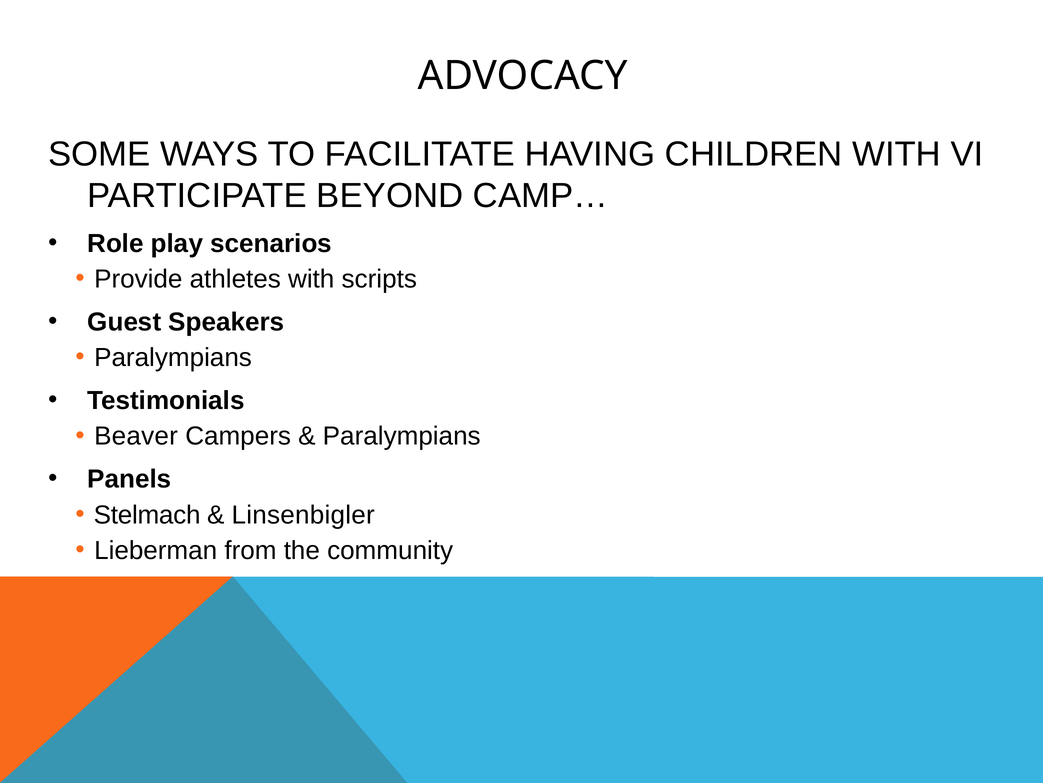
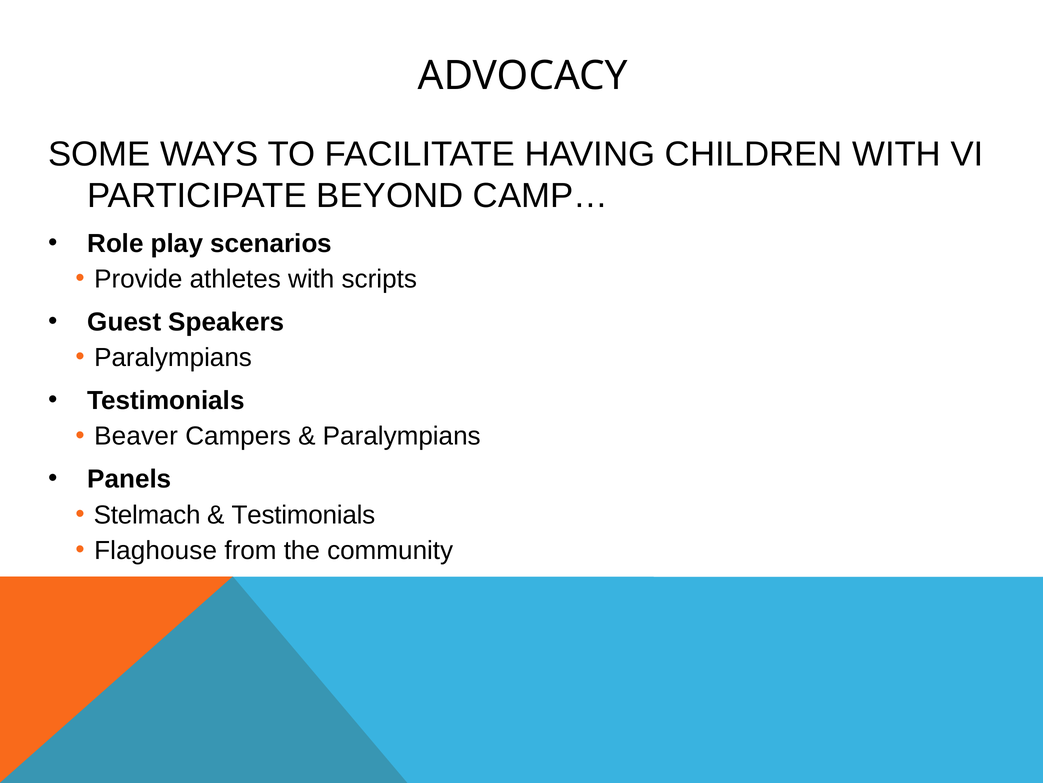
Linsenbigler at (303, 514): Linsenbigler -> Testimonials
Lieberman: Lieberman -> Flaghouse
